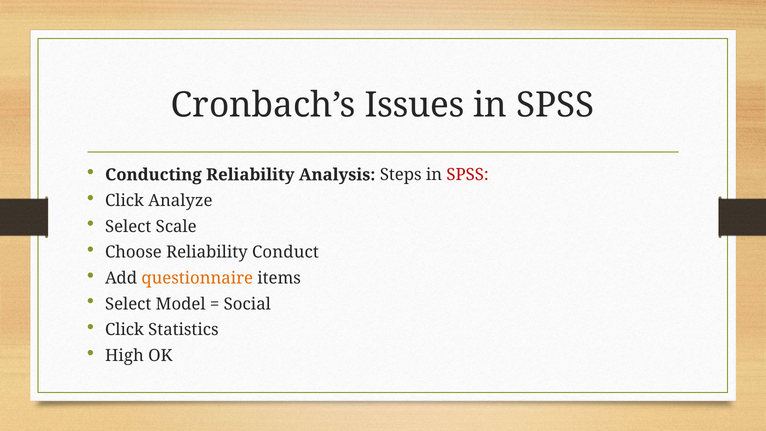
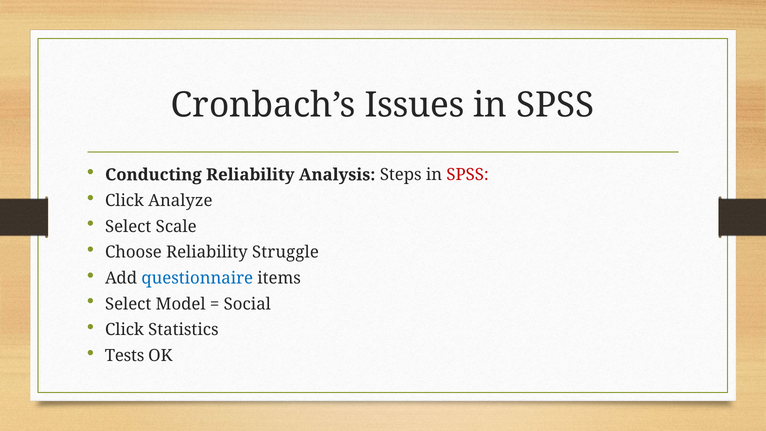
Conduct: Conduct -> Struggle
questionnaire colour: orange -> blue
High: High -> Tests
